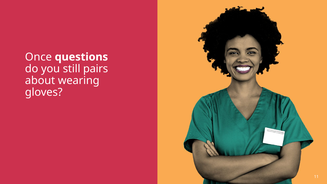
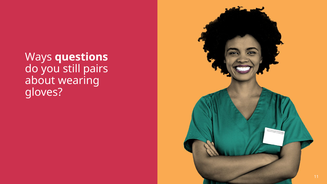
Once: Once -> Ways
